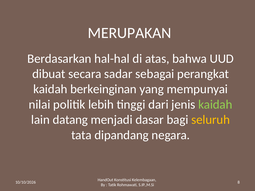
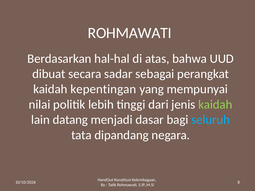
MERUPAKAN at (130, 33): MERUPAKAN -> ROHMAWATI
berkeinginan: berkeinginan -> kepentingan
seluruh colour: yellow -> light blue
